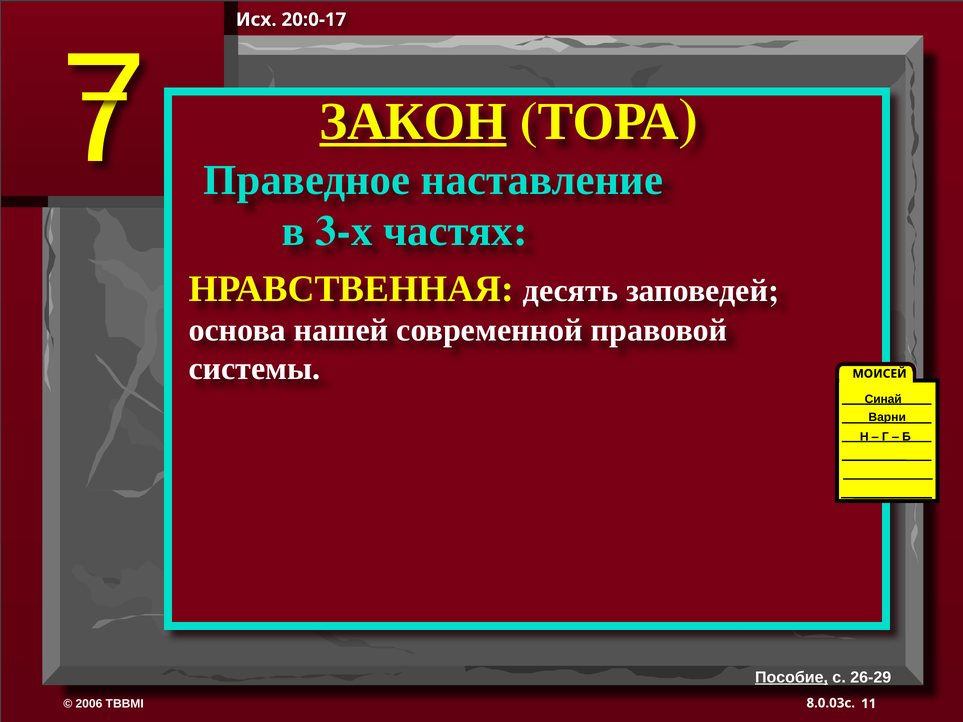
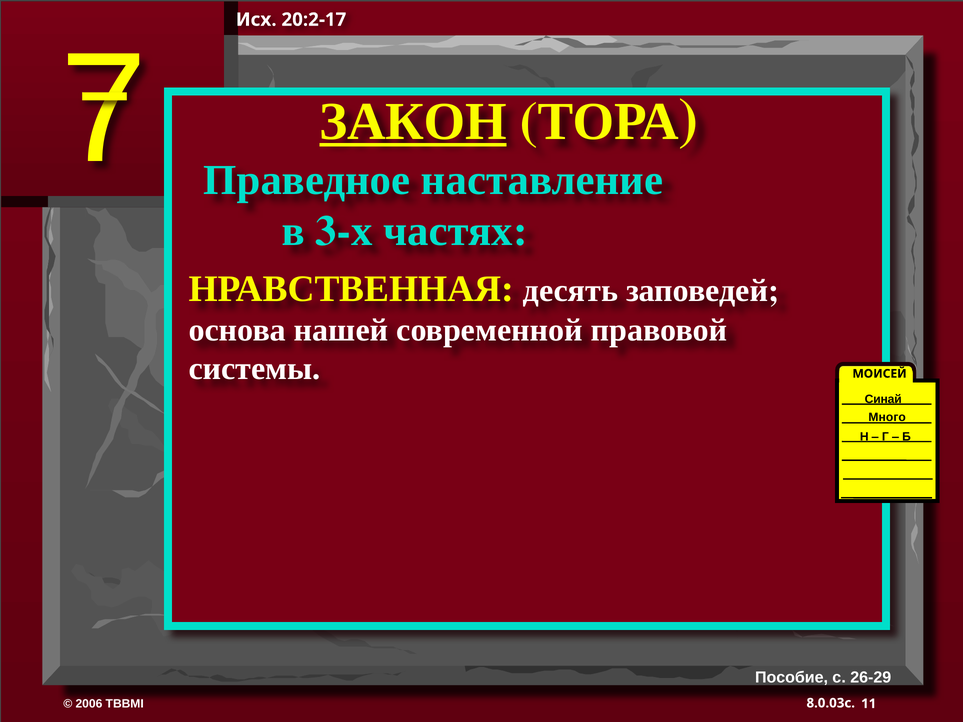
20:0-17: 20:0-17 -> 20:2-17
Варни: Варни -> Mного
Пособие underline: present -> none
